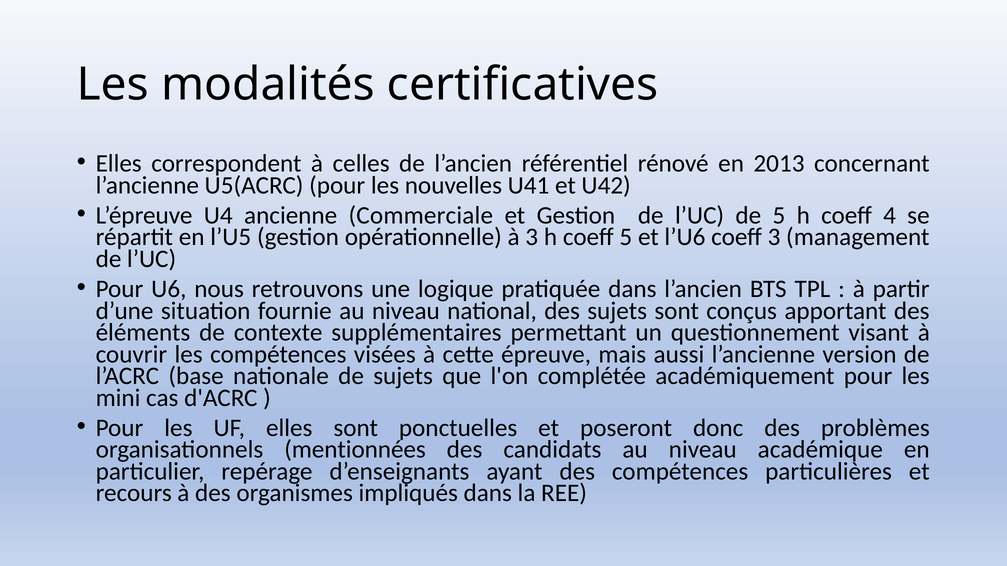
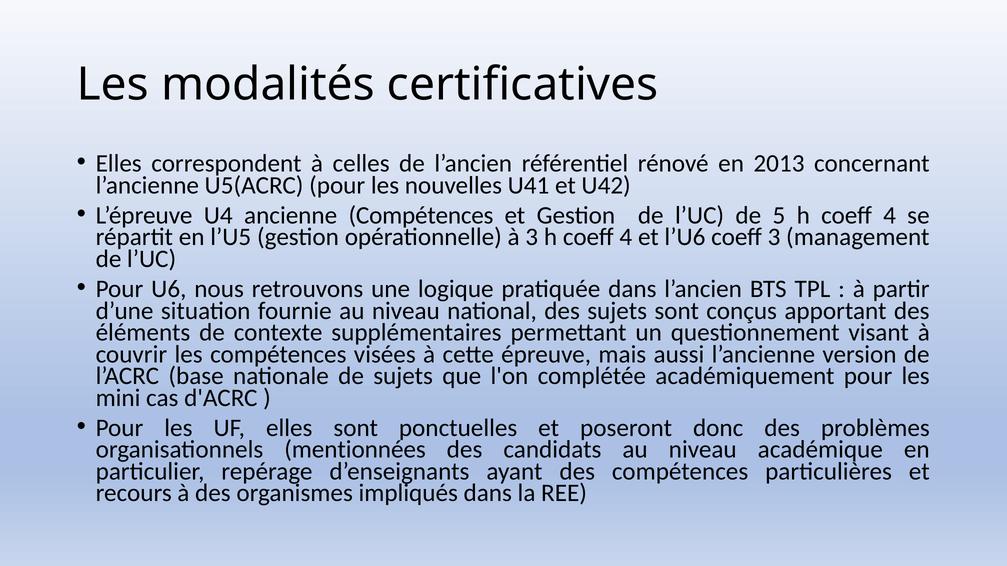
ancienne Commerciale: Commerciale -> Compétences
3 h coeff 5: 5 -> 4
